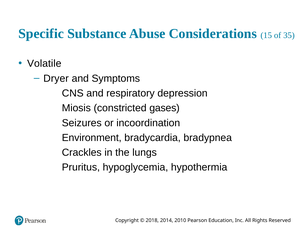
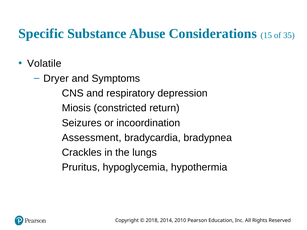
gases: gases -> return
Environment: Environment -> Assessment
